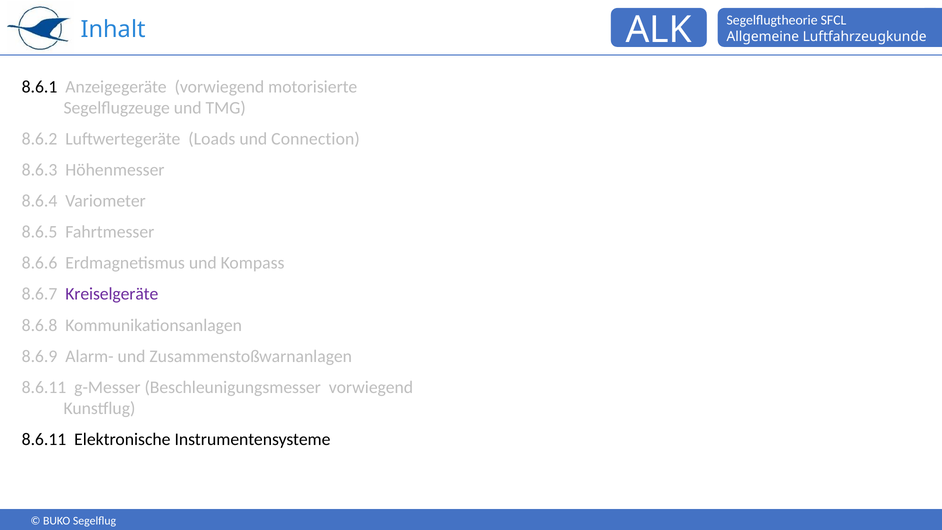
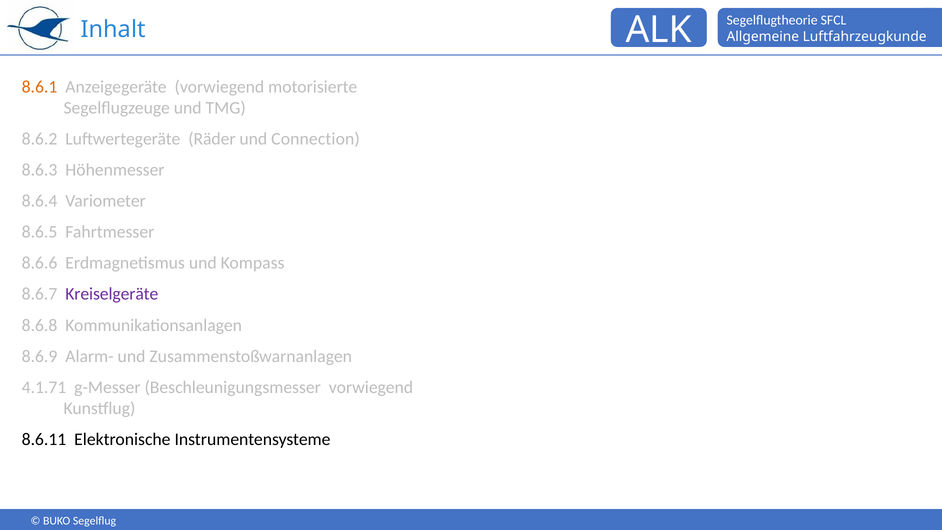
8.6.1 colour: black -> orange
Loads: Loads -> Räder
8.6.11 at (44, 387): 8.6.11 -> 4.1.71
